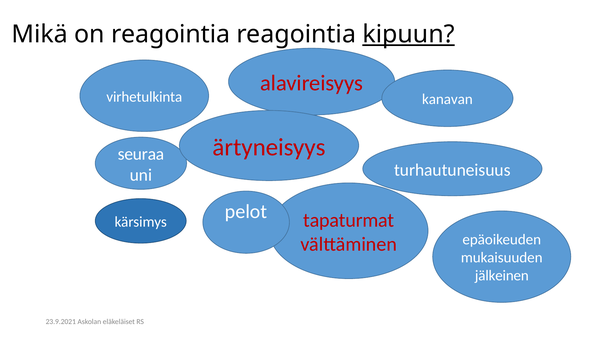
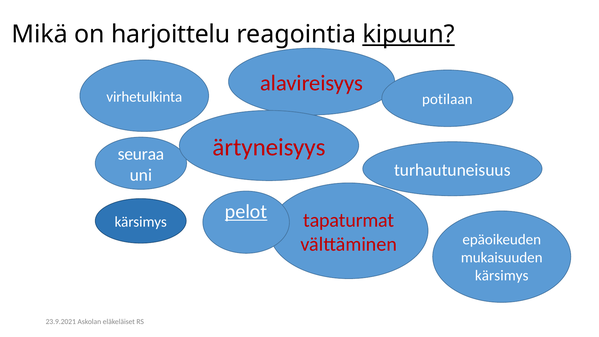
on reagointia: reagointia -> harjoittelu
kanavan: kanavan -> potilaan
pelot underline: none -> present
jälkeinen at (502, 276): jälkeinen -> kärsimys
